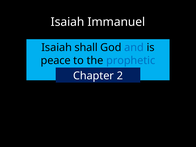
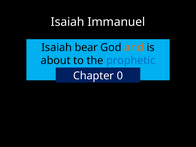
shall: shall -> bear
and colour: blue -> orange
peace: peace -> about
2: 2 -> 0
